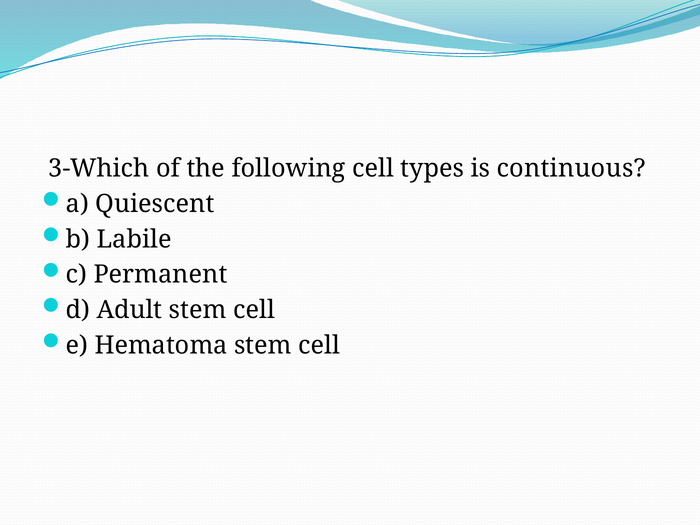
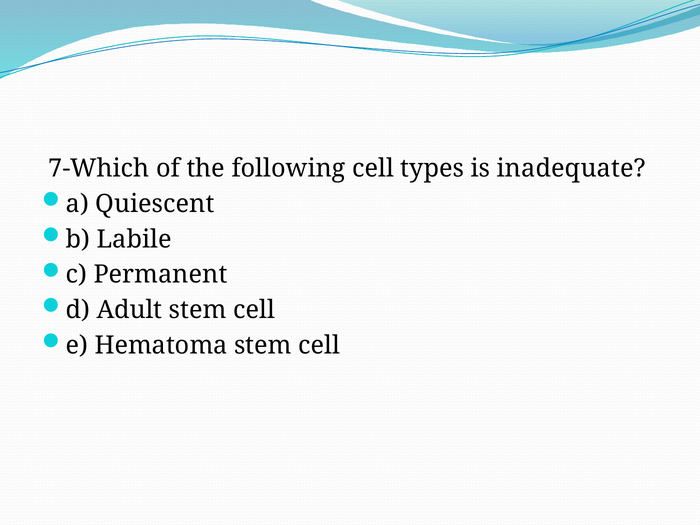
3-Which: 3-Which -> 7-Which
continuous: continuous -> inadequate
